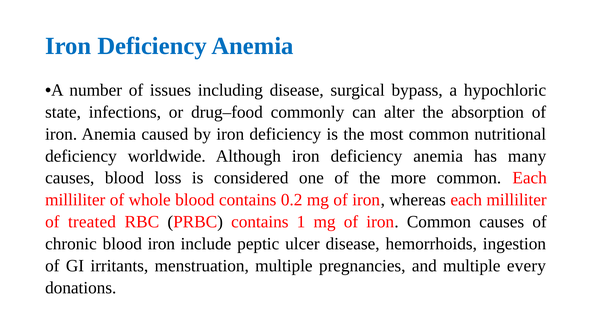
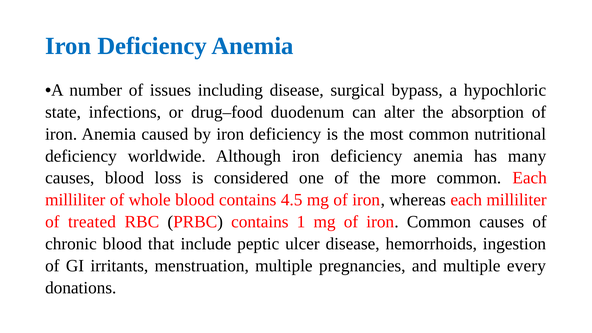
commonly: commonly -> duodenum
0.2: 0.2 -> 4.5
blood iron: iron -> that
